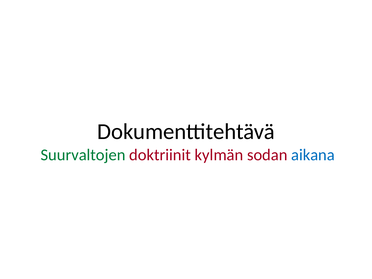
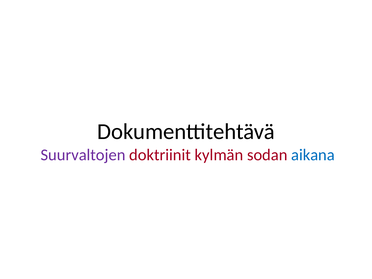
Suurvaltojen colour: green -> purple
